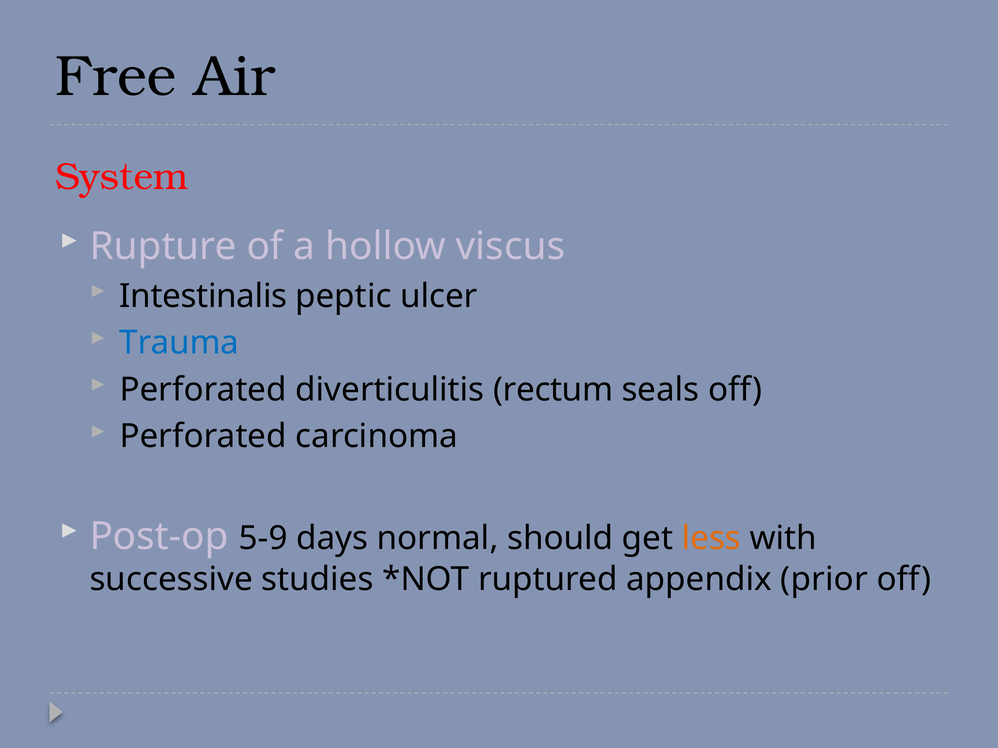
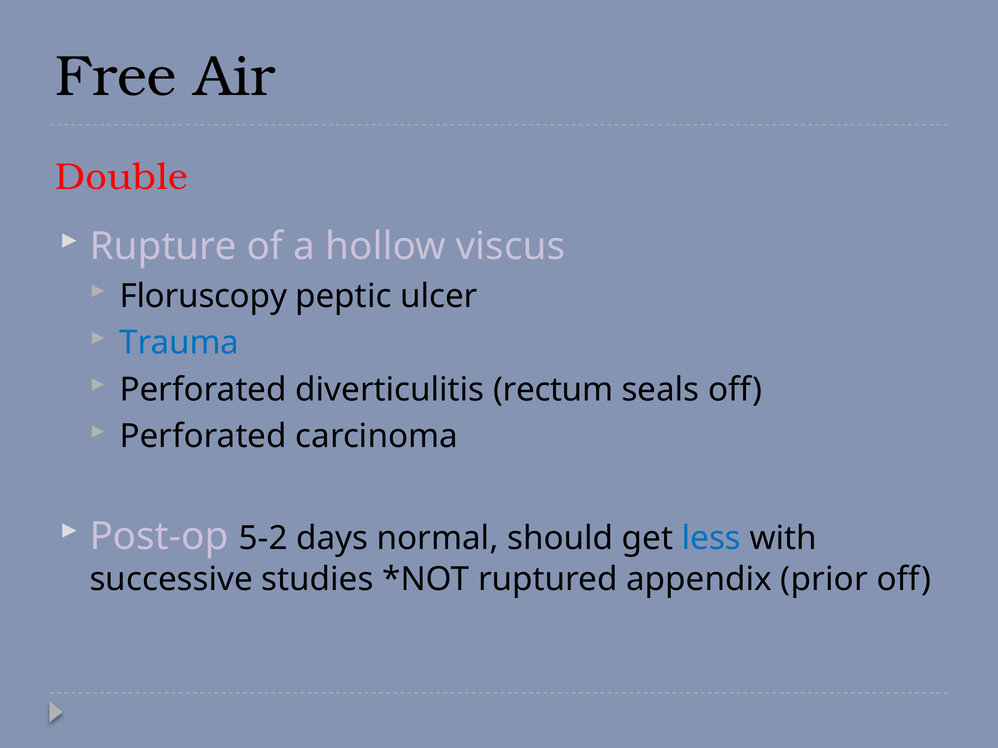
System: System -> Double
Intestinalis: Intestinalis -> Floruscopy
5-9: 5-9 -> 5-2
less colour: orange -> blue
